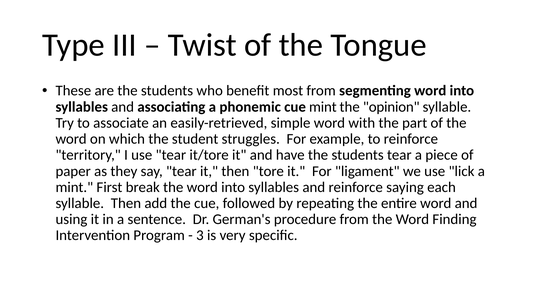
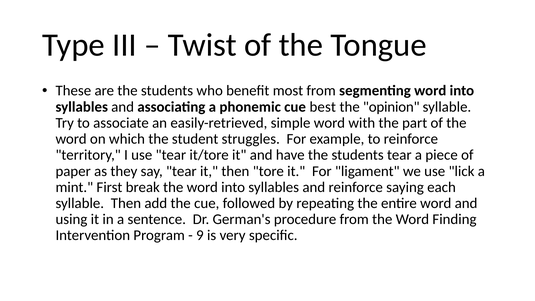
cue mint: mint -> best
3: 3 -> 9
